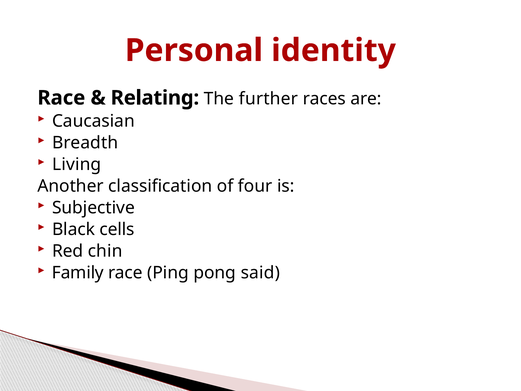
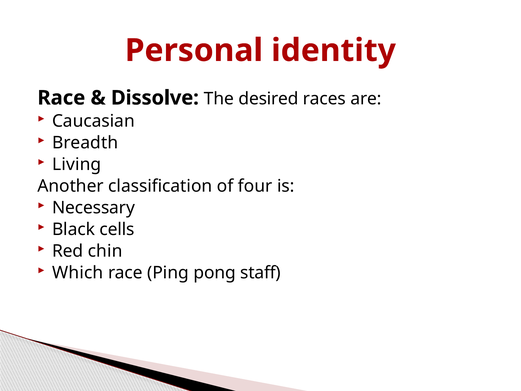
Relating: Relating -> Dissolve
further: further -> desired
Subjective: Subjective -> Necessary
Family: Family -> Which
said: said -> staff
